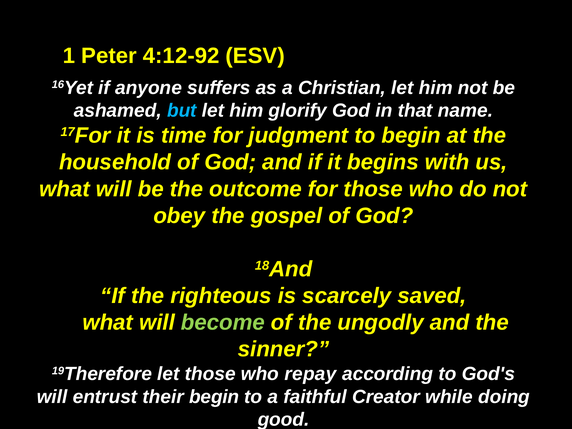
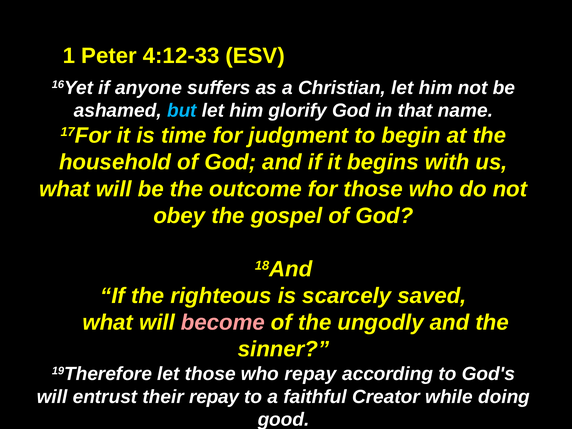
4:12-92: 4:12-92 -> 4:12-33
become colour: light green -> pink
their begin: begin -> repay
